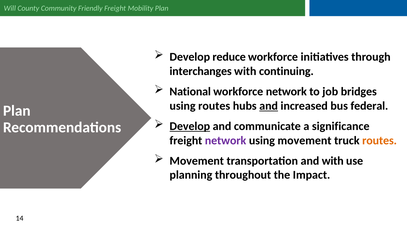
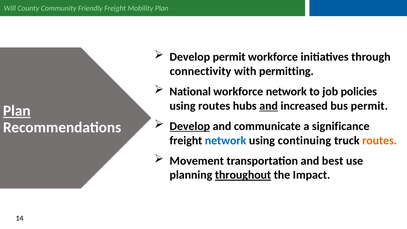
Develop reduce: reduce -> permit
interchanges: interchanges -> connectivity
continuing: continuing -> permitting
bridges: bridges -> policies
bus federal: federal -> permit
Plan at (17, 111) underline: none -> present
network at (226, 140) colour: purple -> blue
using movement: movement -> continuing
and with: with -> best
throughout underline: none -> present
